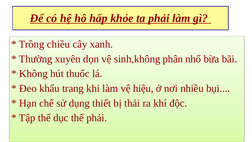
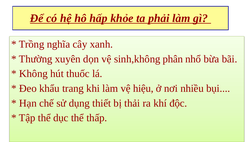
chiều: chiều -> nghĩa
thể phải: phải -> thấp
